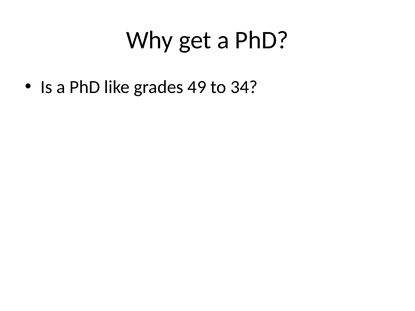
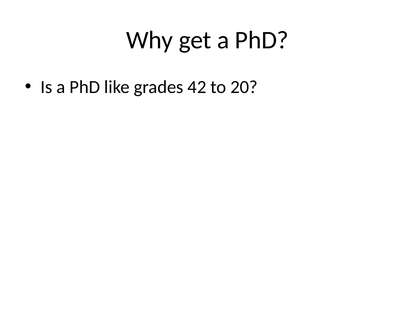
49: 49 -> 42
34: 34 -> 20
